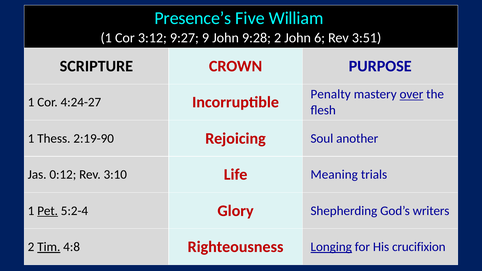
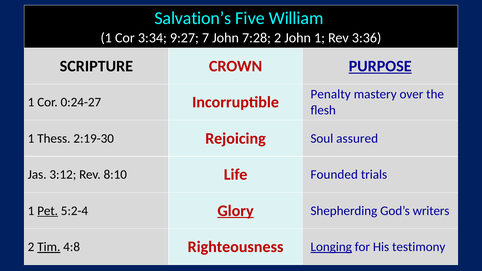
Presence’s: Presence’s -> Salvation’s
3:12: 3:12 -> 3:34
9: 9 -> 7
9:28: 9:28 -> 7:28
John 6: 6 -> 1
3:51: 3:51 -> 3:36
PURPOSE underline: none -> present
over underline: present -> none
4:24-27: 4:24-27 -> 0:24-27
2:19-90: 2:19-90 -> 2:19-30
another: another -> assured
0:12: 0:12 -> 3:12
3:10: 3:10 -> 8:10
Meaning: Meaning -> Founded
Glory underline: none -> present
crucifixion: crucifixion -> testimony
